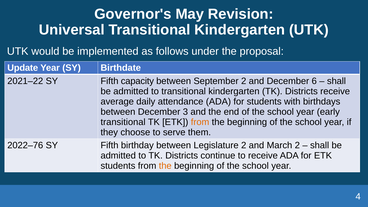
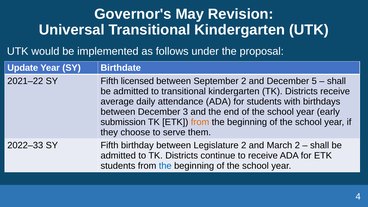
capacity: capacity -> licensed
6: 6 -> 5
transitional at (123, 122): transitional -> submission
2022–76: 2022–76 -> 2022–33
the at (165, 166) colour: orange -> blue
